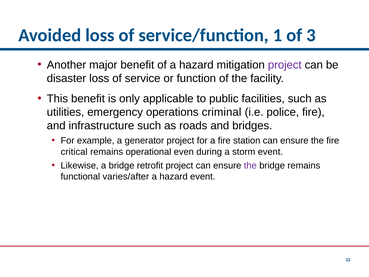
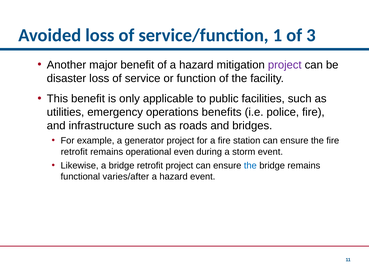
criminal: criminal -> benefits
critical at (74, 152): critical -> retrofit
the at (250, 165) colour: purple -> blue
